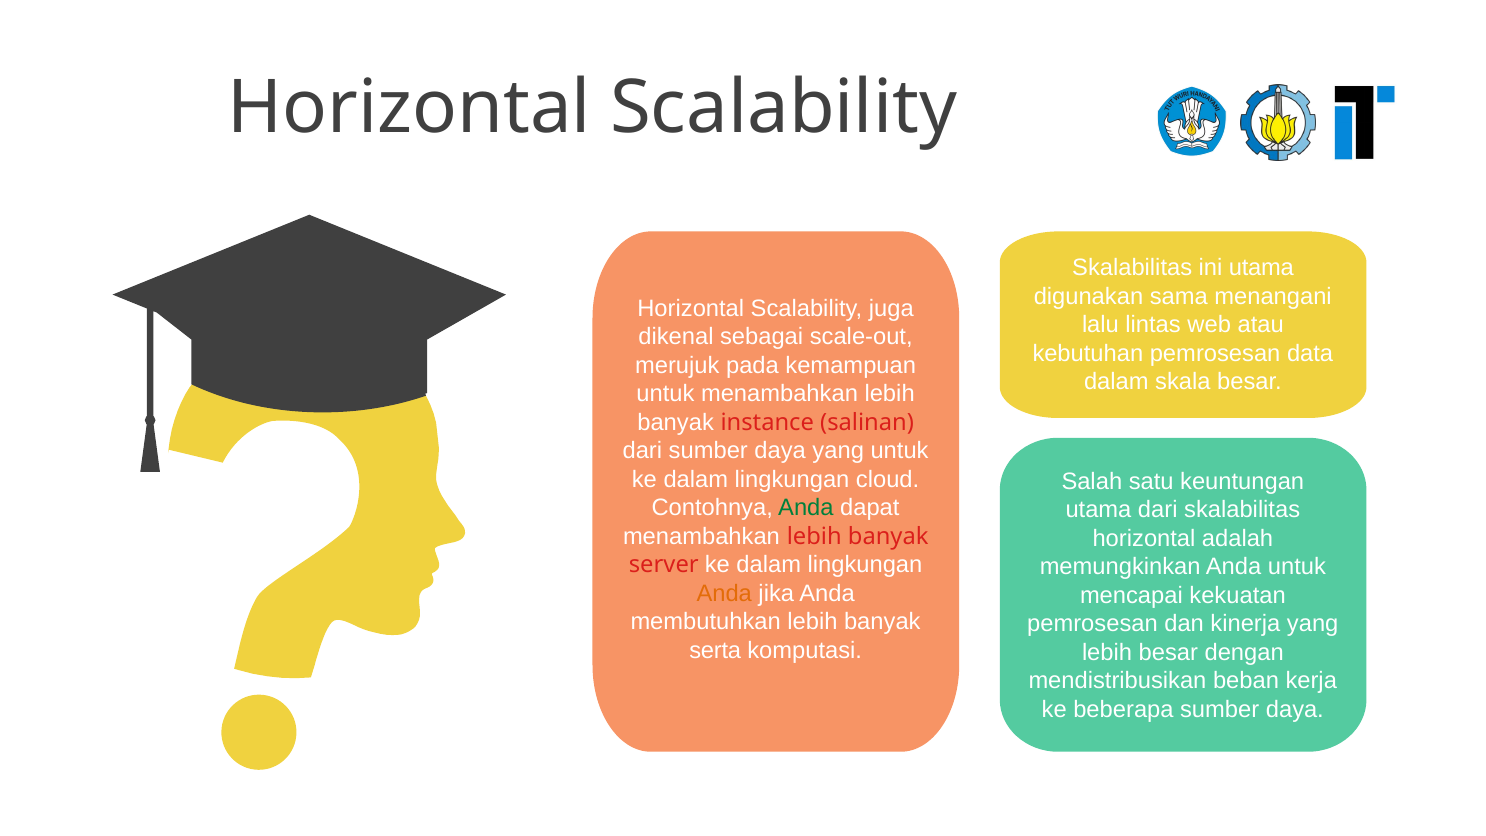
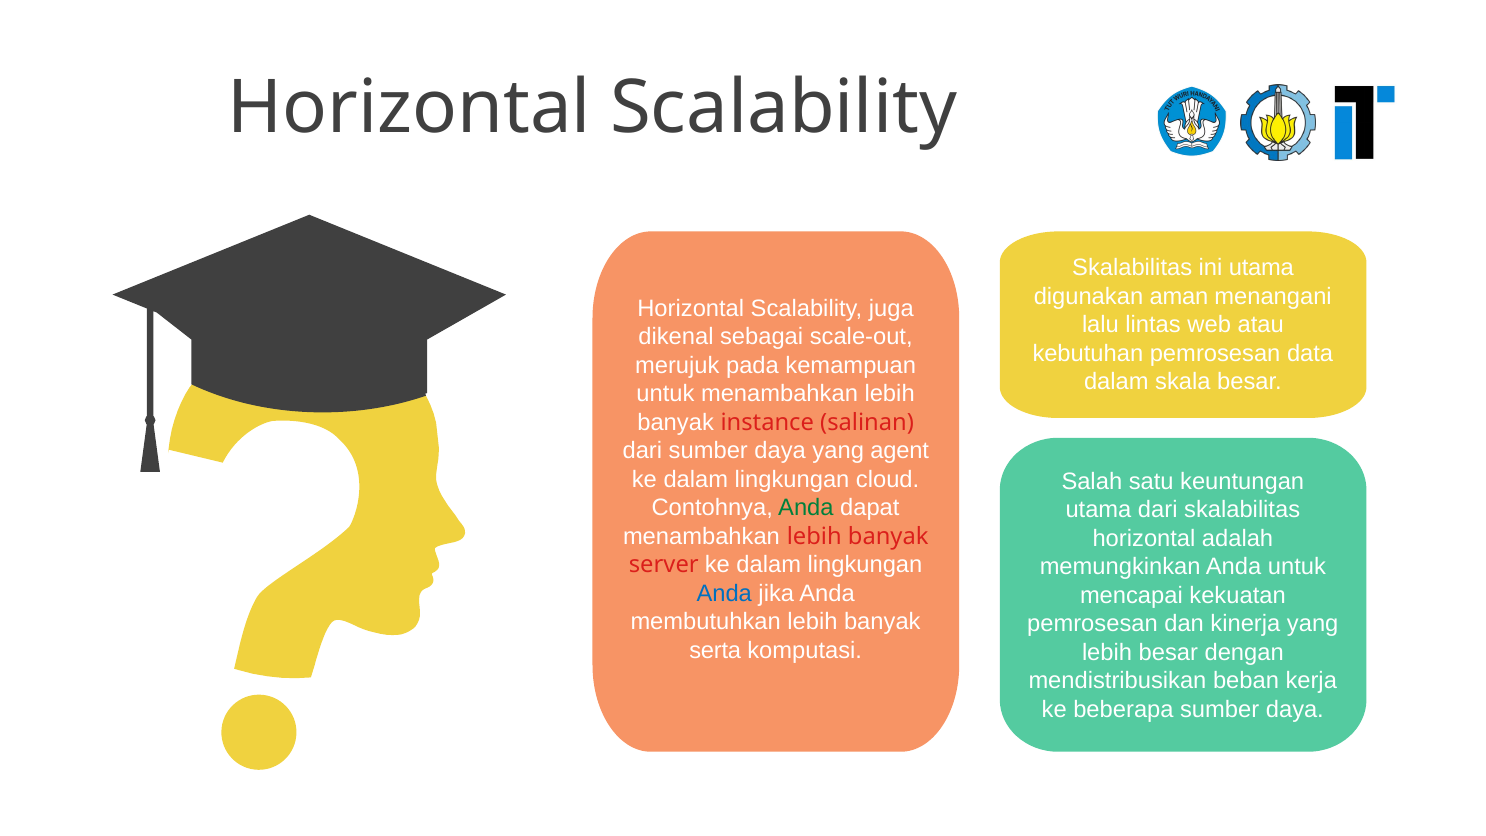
sama: sama -> aman
yang untuk: untuk -> agent
Anda at (724, 593) colour: orange -> blue
